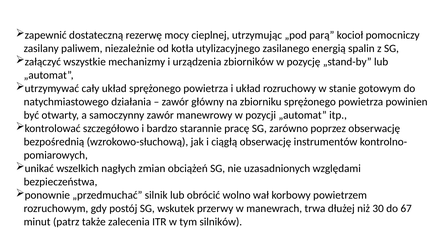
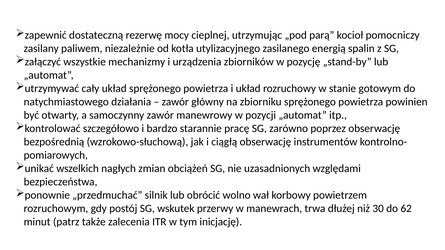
67: 67 -> 62
silników: silników -> inicjację
